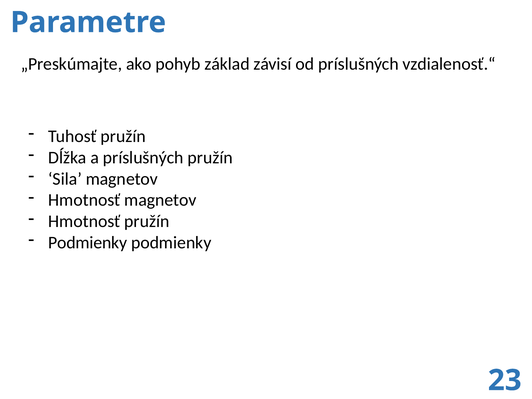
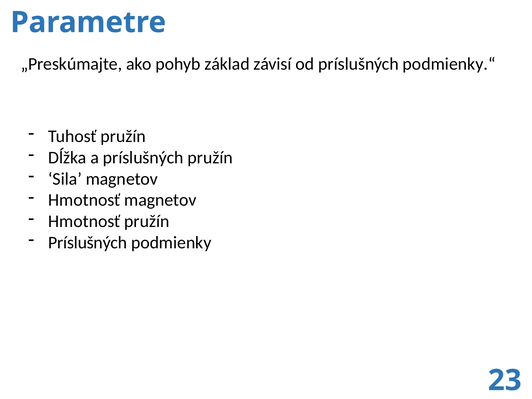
vzdialenosť.“: vzdialenosť.“ -> podmienky.“
Podmienky at (88, 243): Podmienky -> Príslušných
